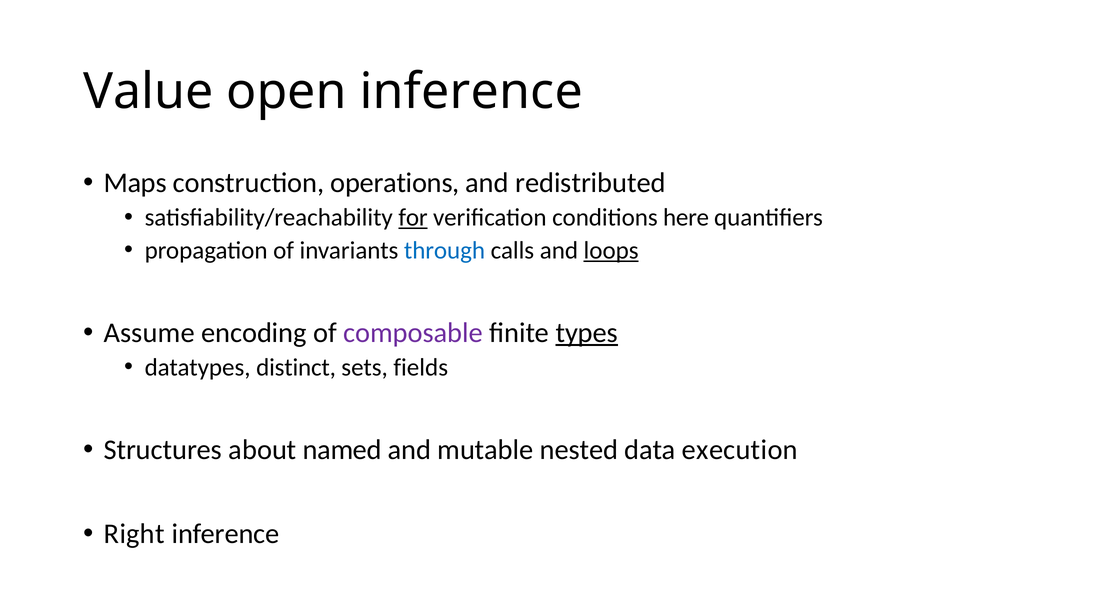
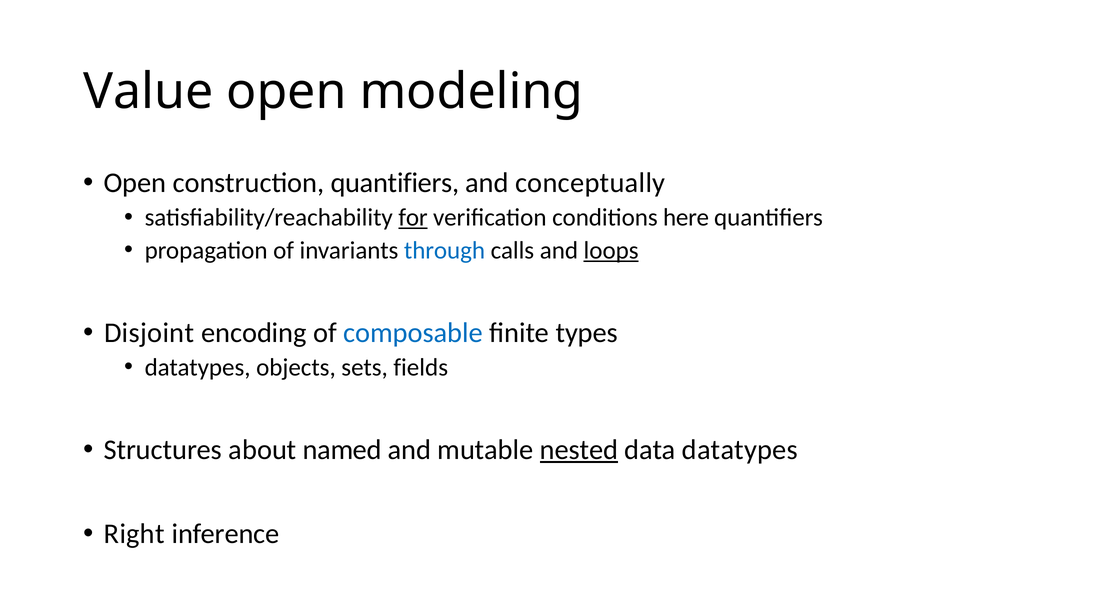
open inference: inference -> modeling
Maps at (135, 183): Maps -> Open
construction operations: operations -> quantifiers
redistributed: redistributed -> conceptually
Assume: Assume -> Disjoint
composable colour: purple -> blue
types underline: present -> none
distinct: distinct -> objects
nested underline: none -> present
data execution: execution -> datatypes
